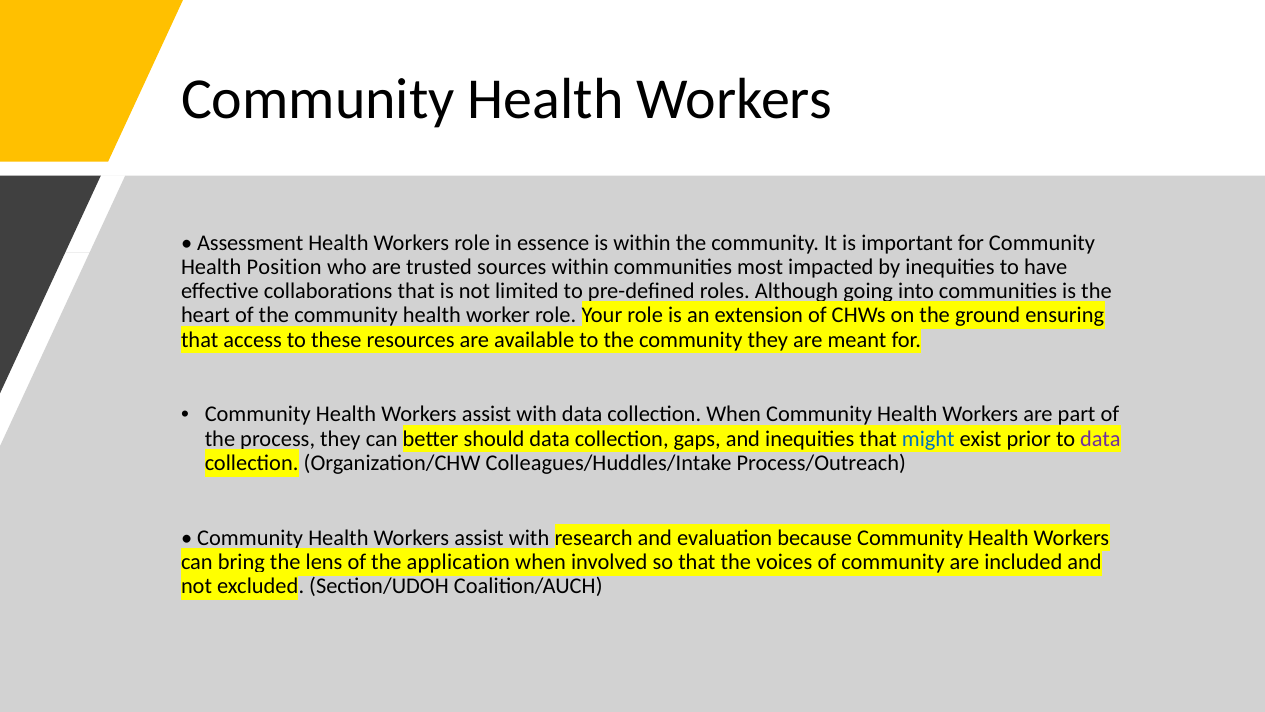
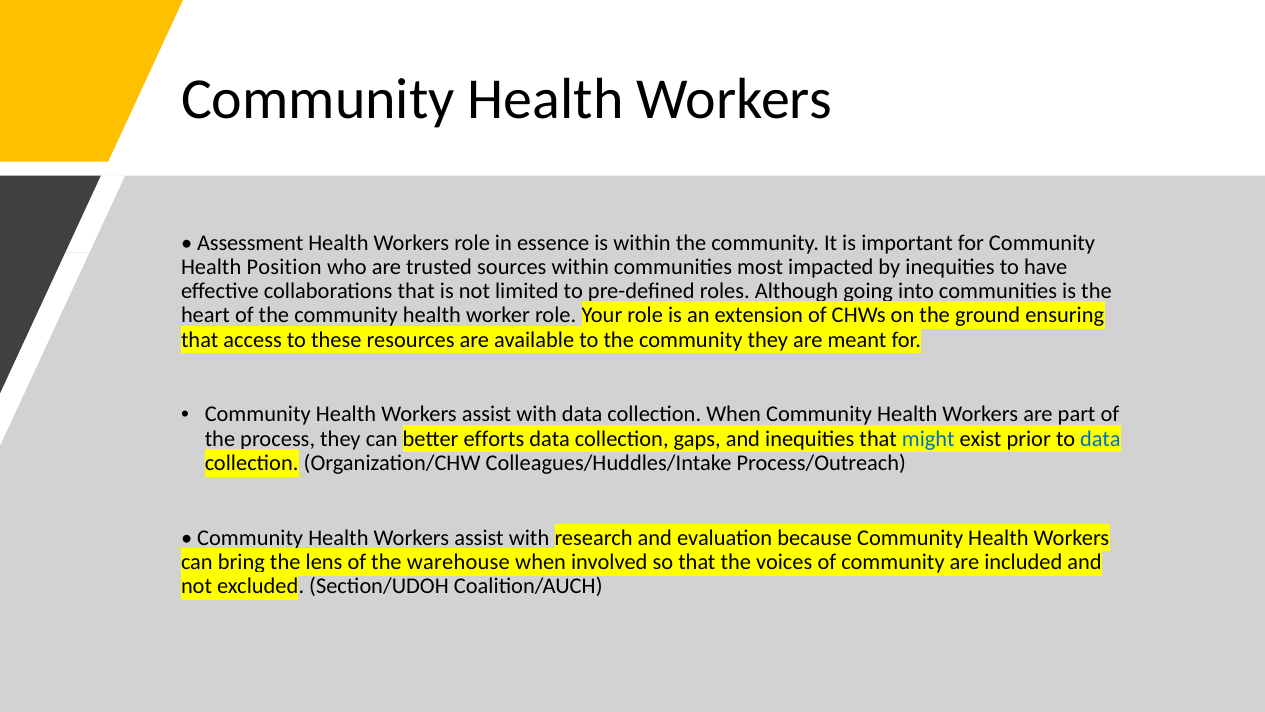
should: should -> efforts
data at (1100, 439) colour: purple -> blue
application: application -> warehouse
